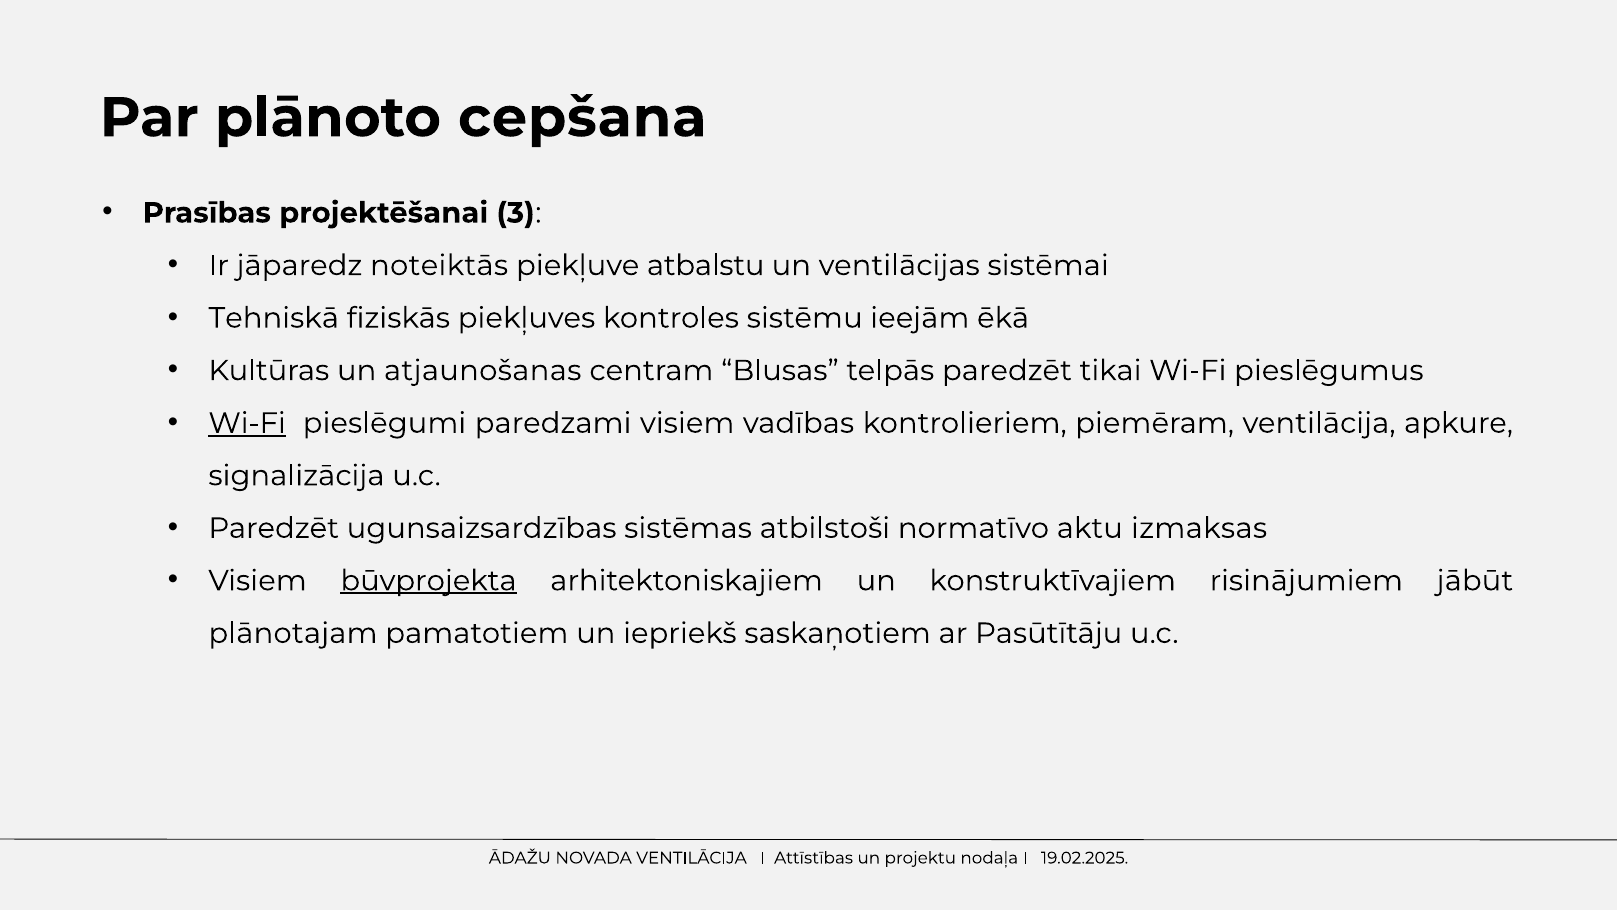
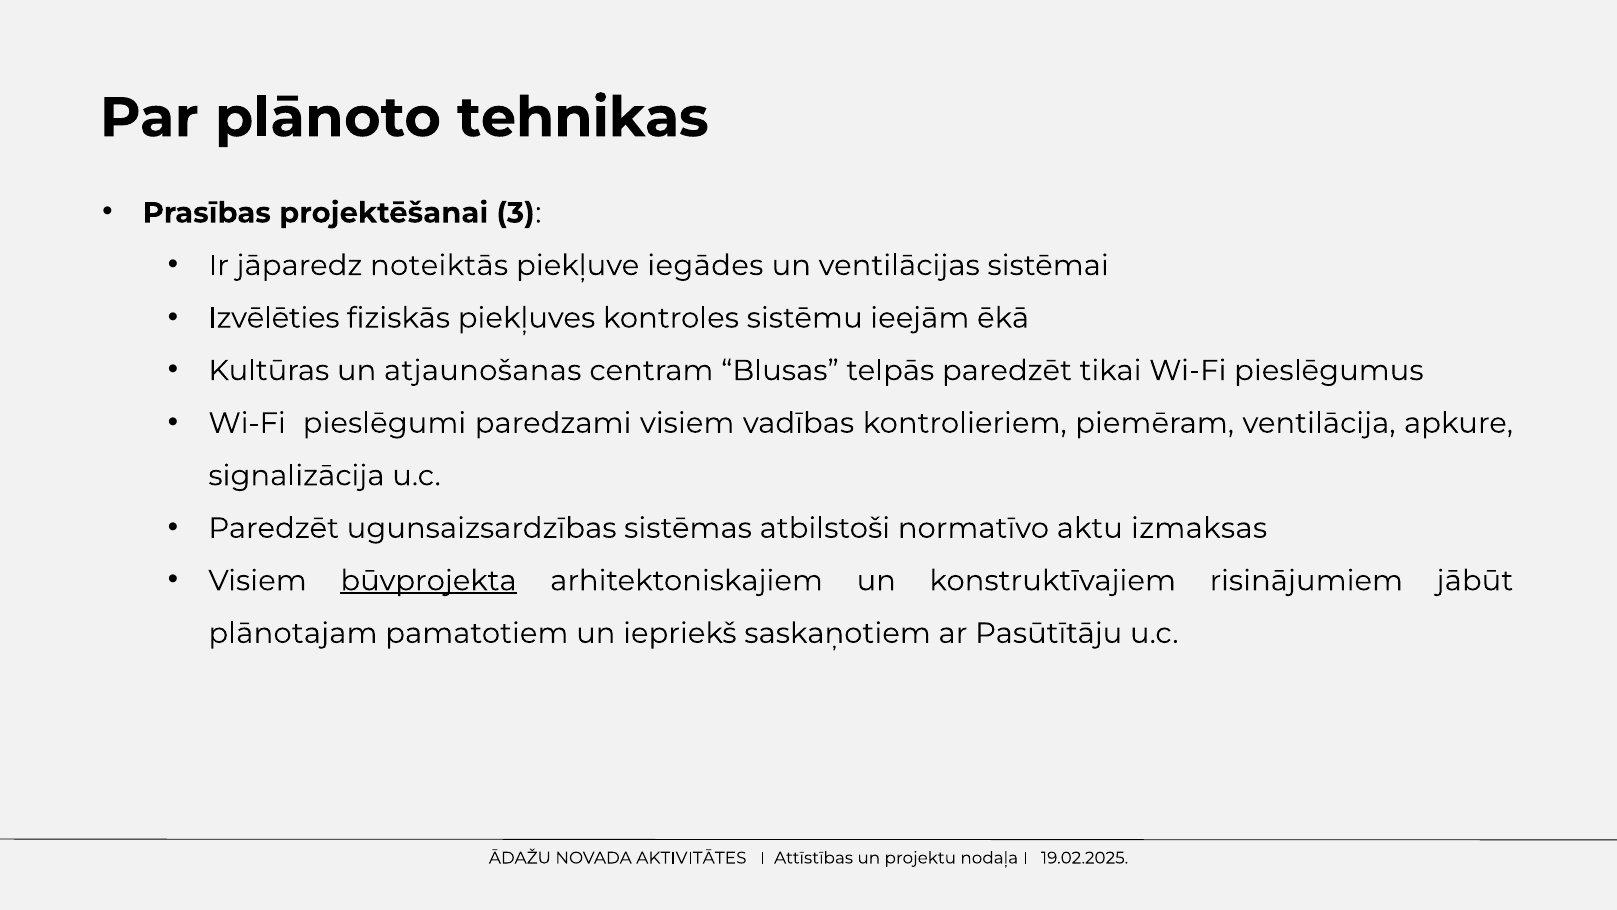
cepšana: cepšana -> tehnikas
atbalstu: atbalstu -> iegādes
Tehniskā: Tehniskā -> Izvēlēties
Wi-Fi at (247, 423) underline: present -> none
NOVADA VENTILĀCIJA: VENTILĀCIJA -> AKTIVITĀTES
